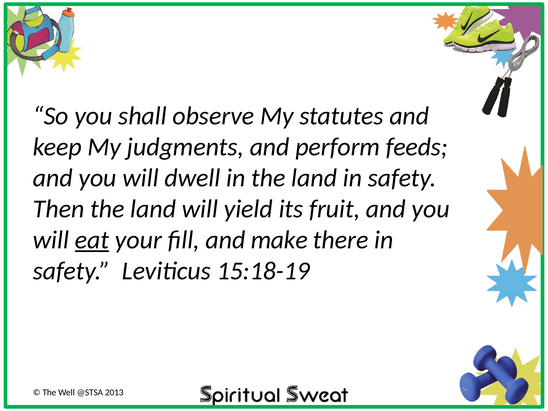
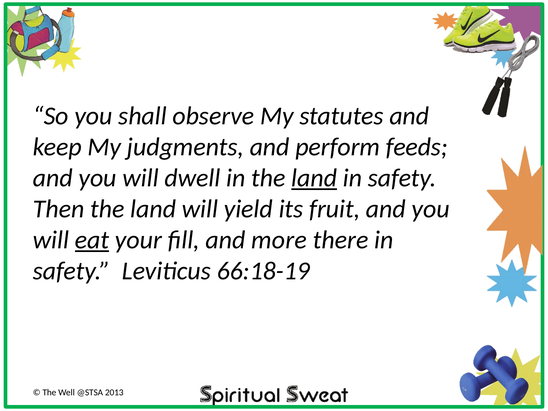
land at (314, 178) underline: none -> present
make: make -> more
15:18-19: 15:18-19 -> 66:18-19
